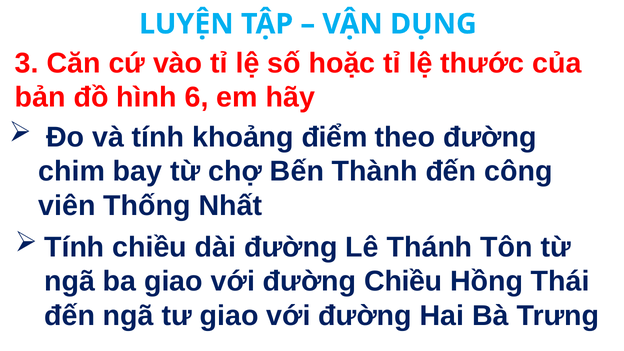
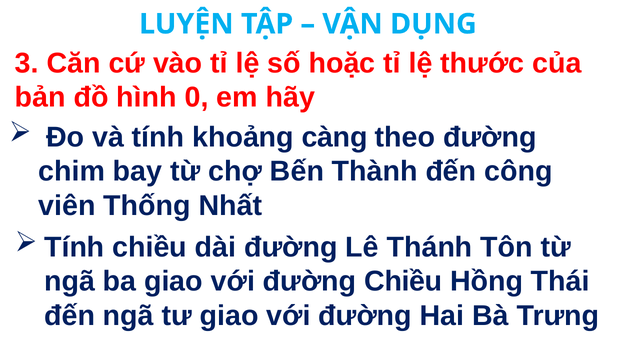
6: 6 -> 0
điểm: điểm -> càng
